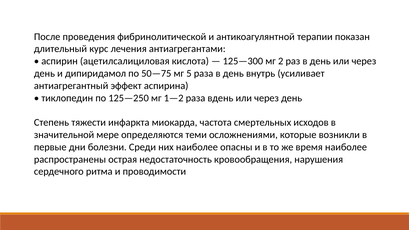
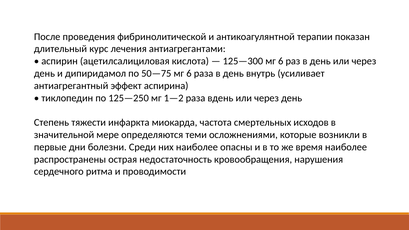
125—300 мг 2: 2 -> 6
50—75 мг 5: 5 -> 6
